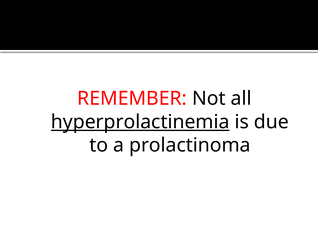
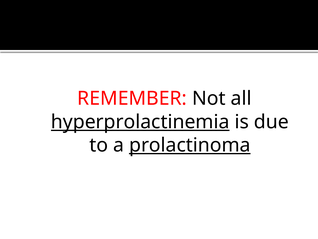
prolactinoma underline: none -> present
